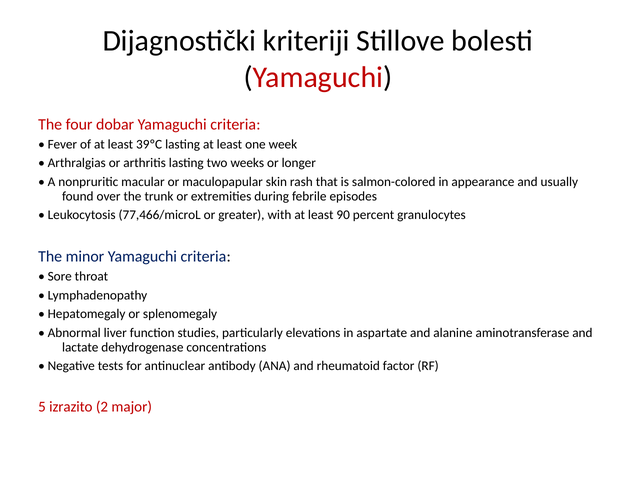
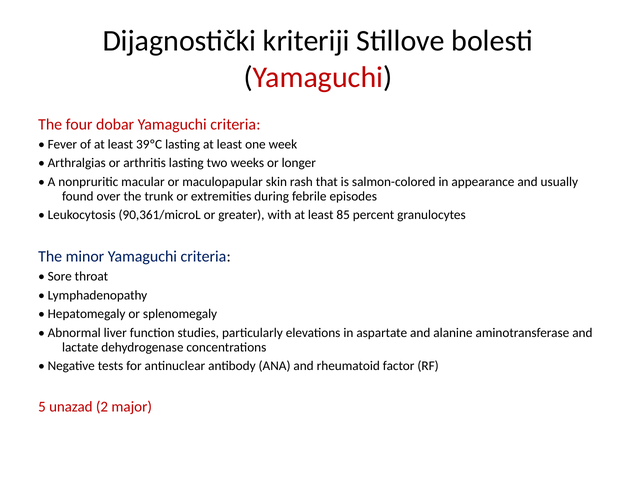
77,466/microL: 77,466/microL -> 90,361/microL
90: 90 -> 85
izrazito: izrazito -> unazad
